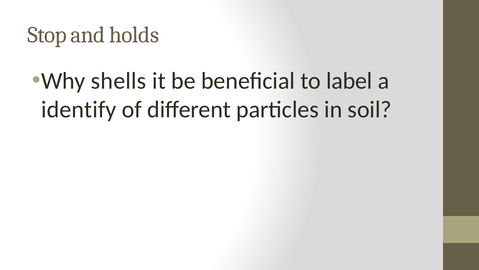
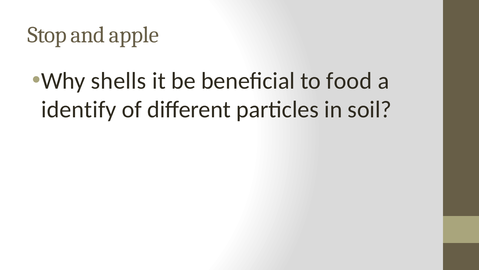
holds: holds -> apple
label: label -> food
